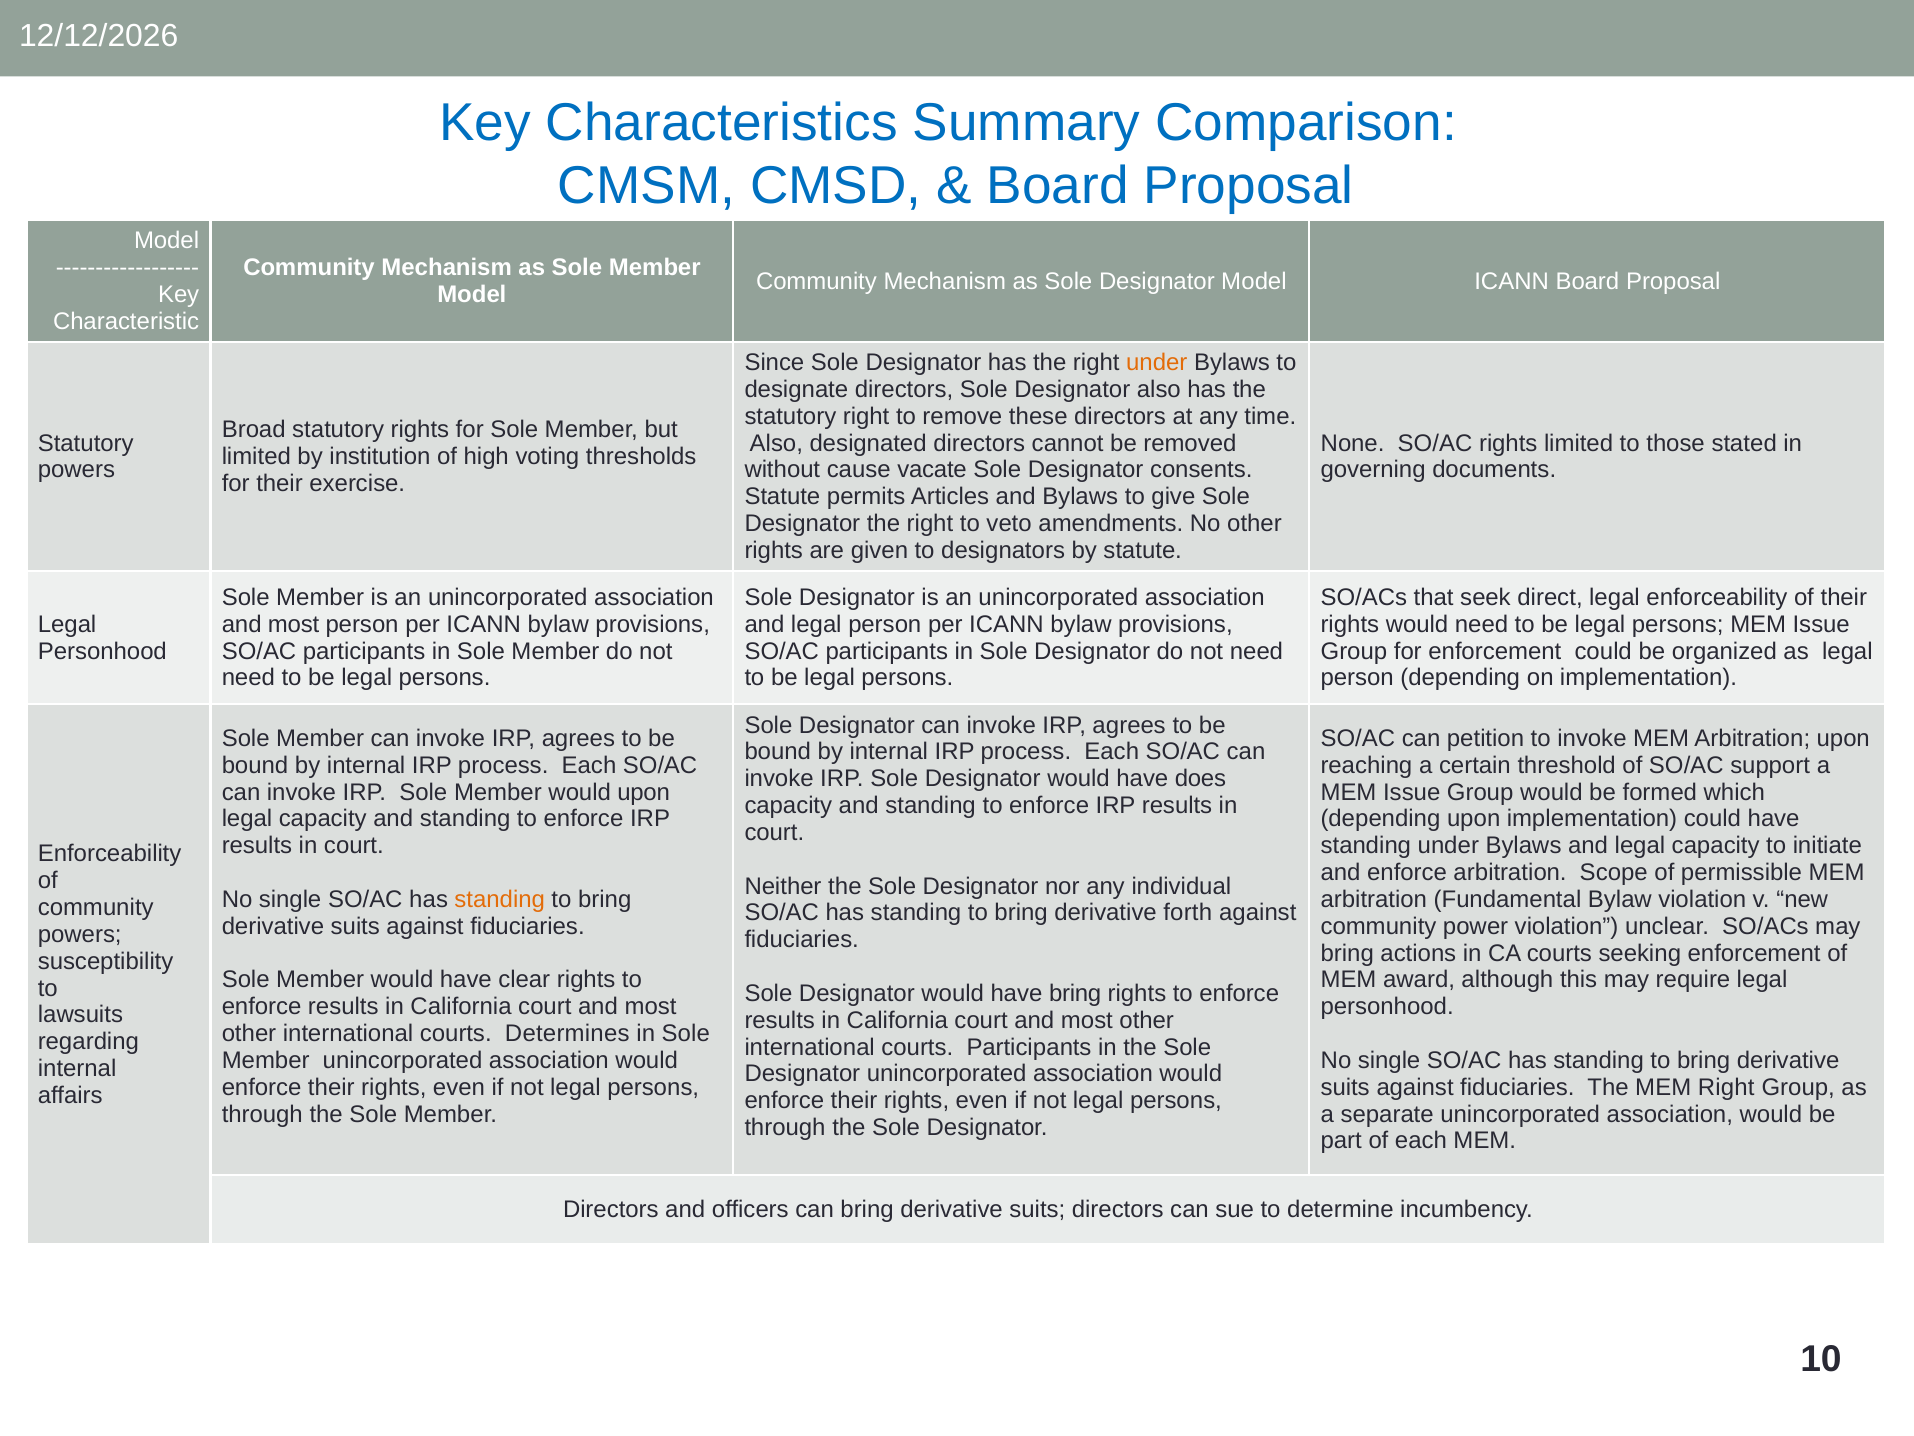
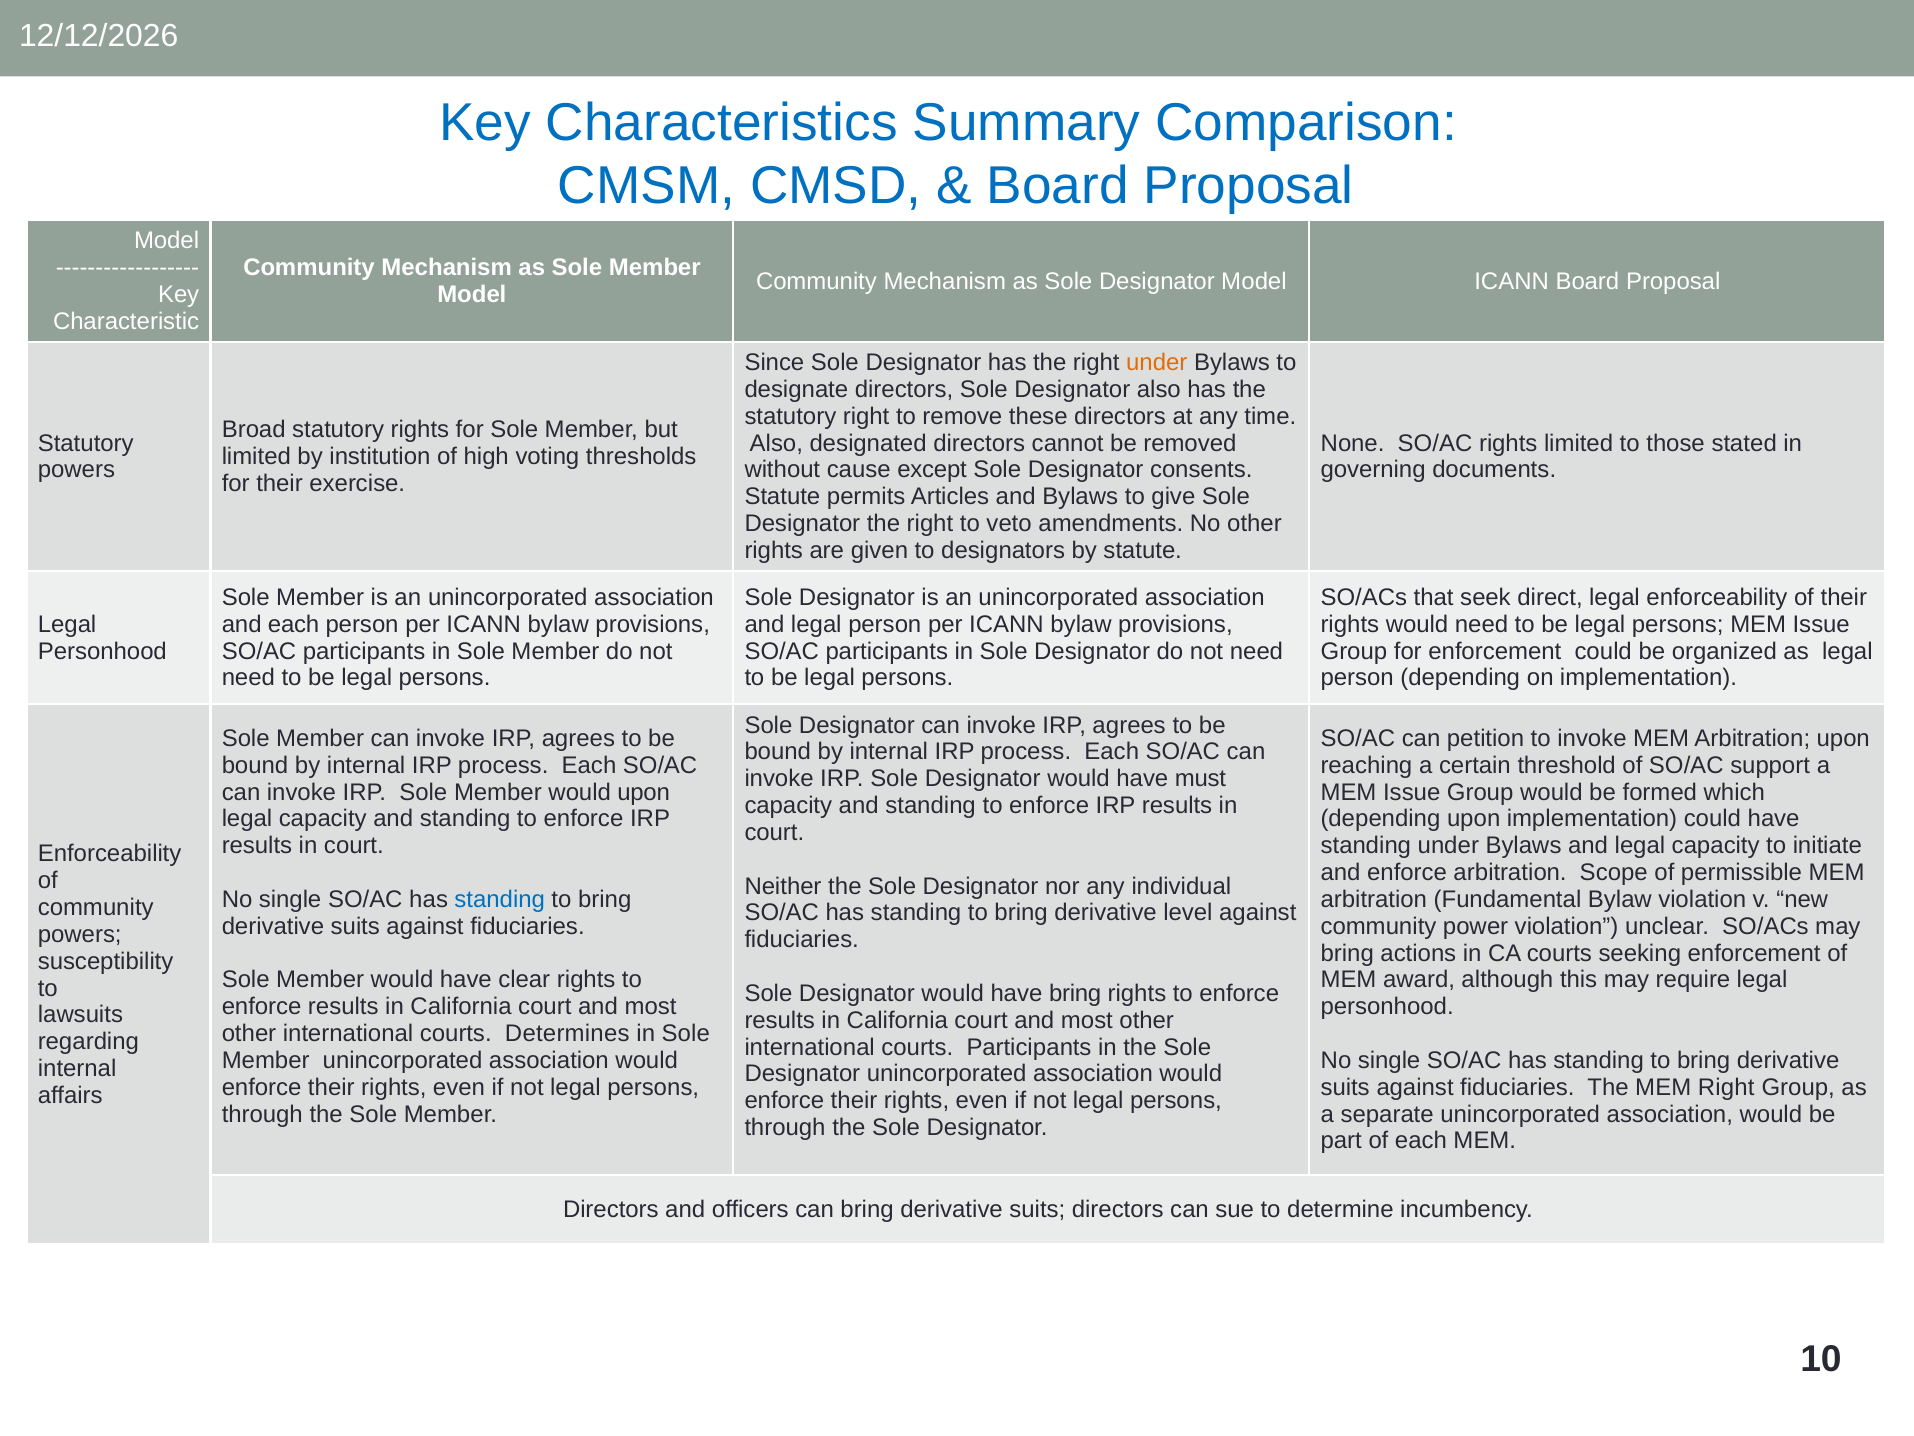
vacate: vacate -> except
most at (294, 624): most -> each
does: does -> must
standing at (500, 899) colour: orange -> blue
forth: forth -> level
